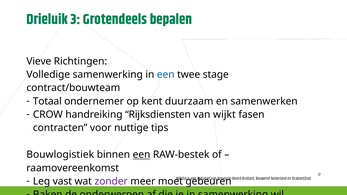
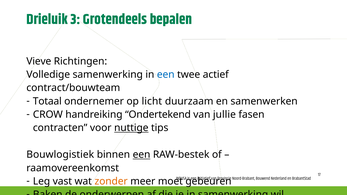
stage: stage -> actief
kent: kent -> licht
Rijksdiensten: Rijksdiensten -> Ondertekend
wijkt: wijkt -> jullie
nuttige underline: none -> present
zonder colour: purple -> orange
